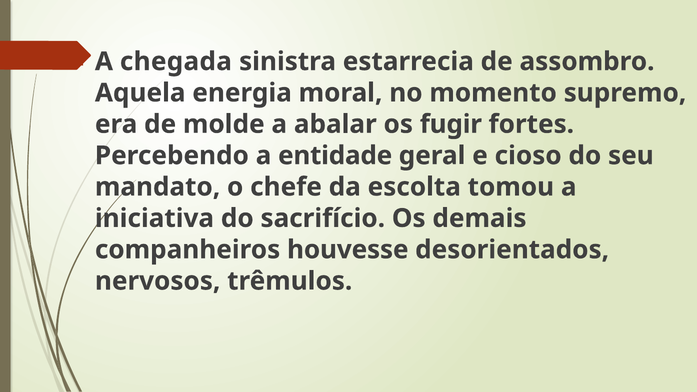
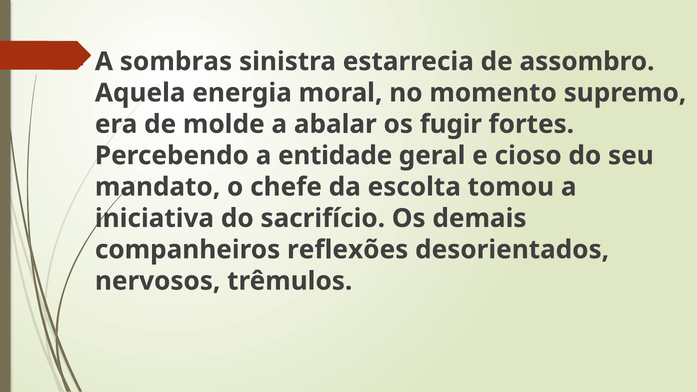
chegada: chegada -> sombras
houvesse: houvesse -> reflexões
